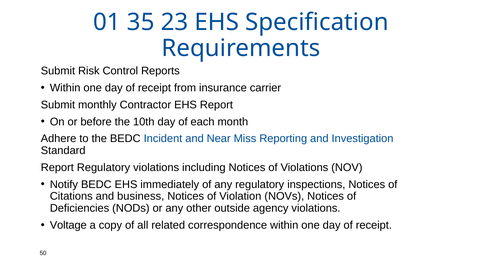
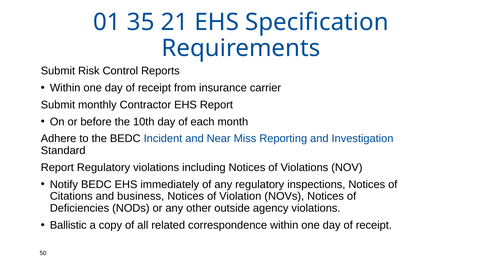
23: 23 -> 21
Voltage: Voltage -> Ballistic
